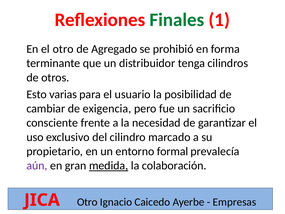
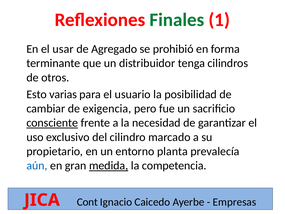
el otro: otro -> usar
consciente underline: none -> present
formal: formal -> planta
aún colour: purple -> blue
colaboración: colaboración -> competencia
Otro at (87, 202): Otro -> Cont
